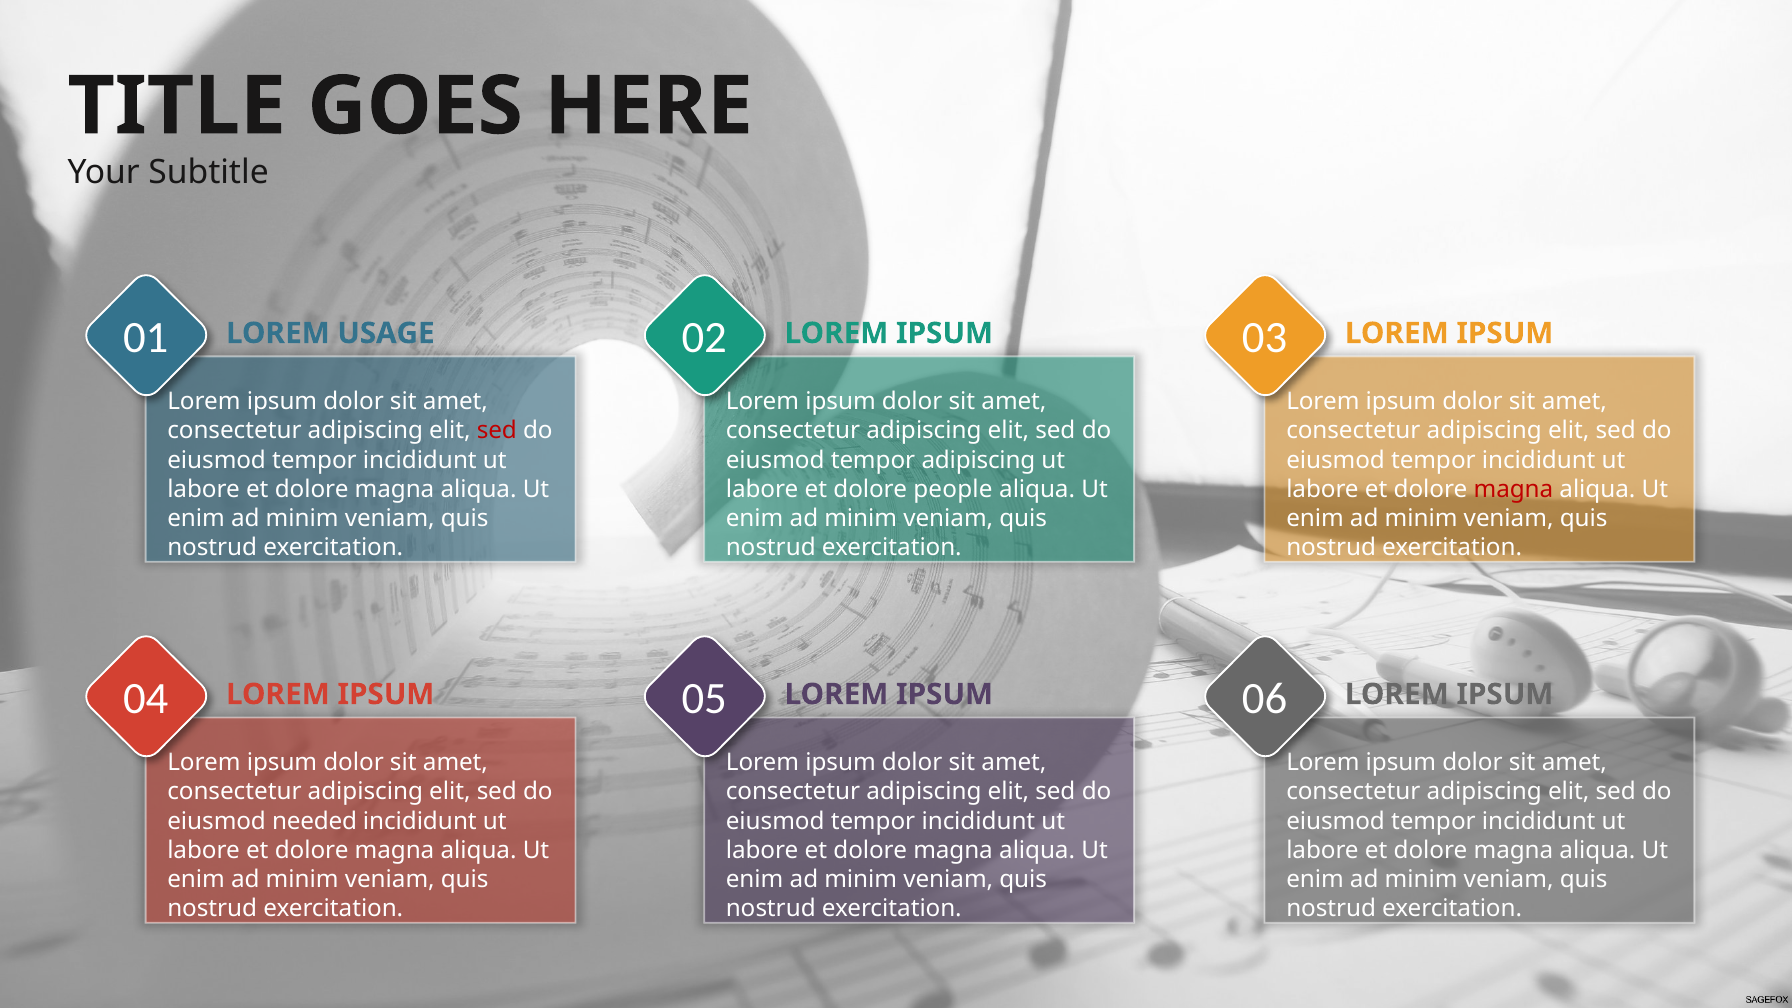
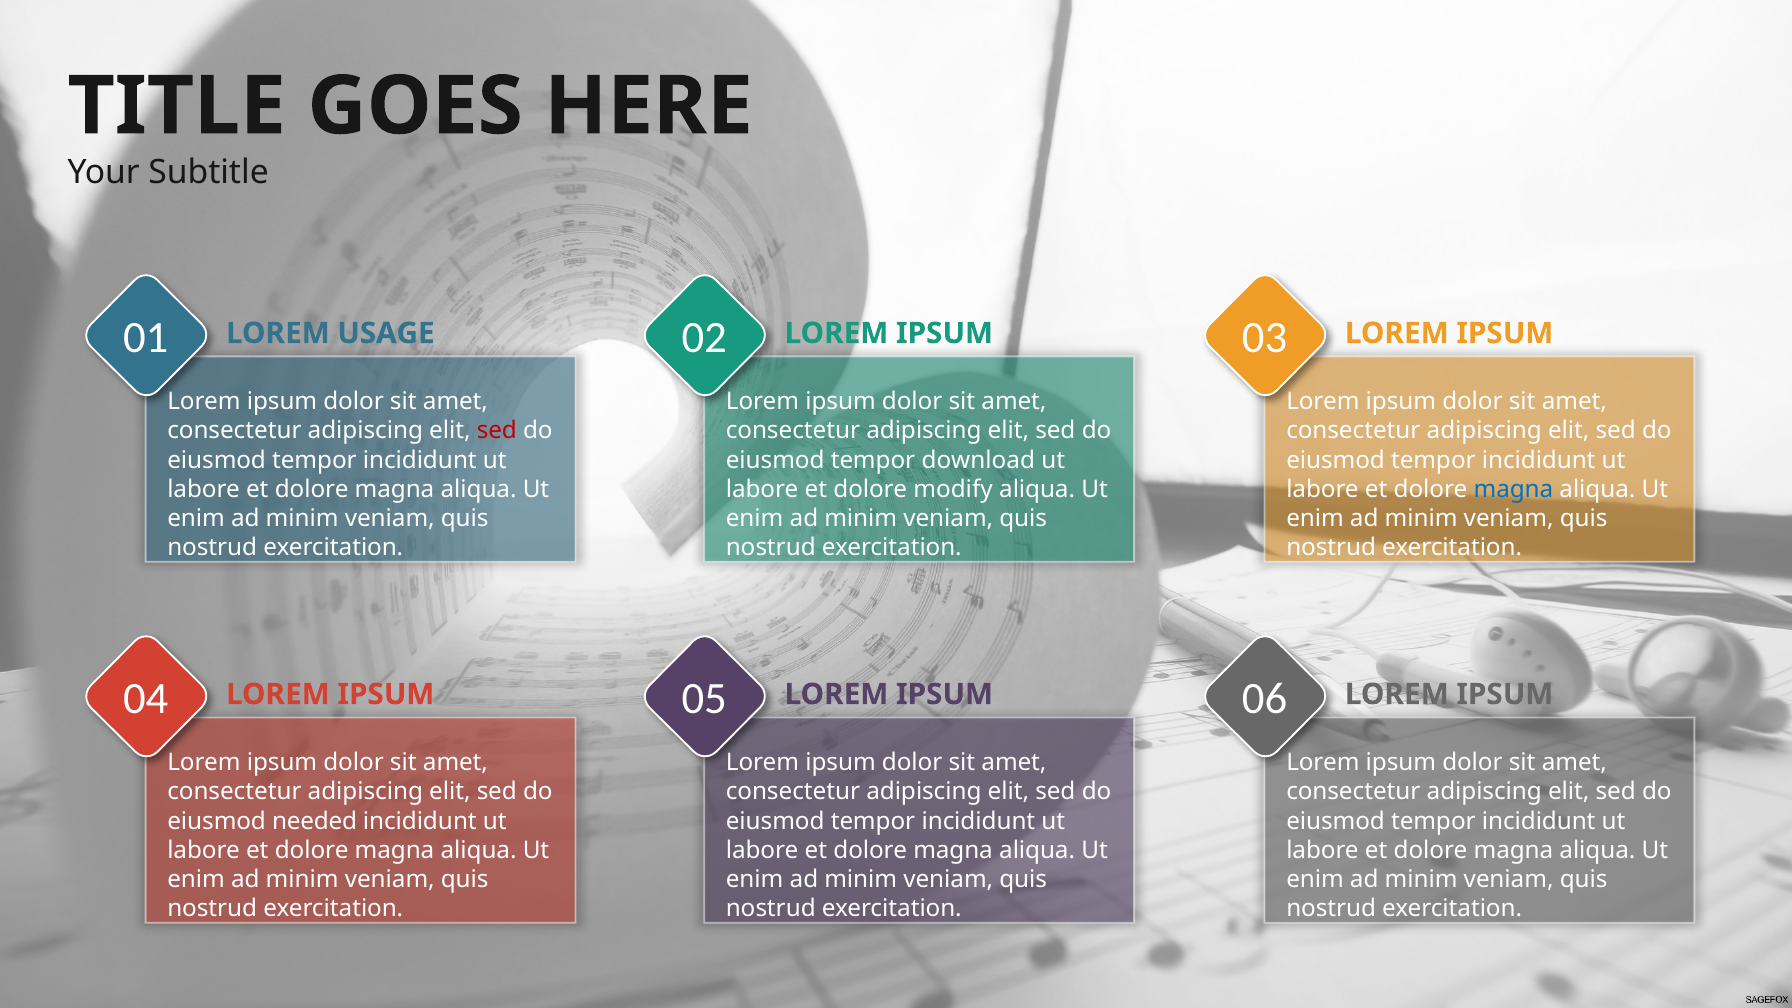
tempor adipiscing: adipiscing -> download
people: people -> modify
magna at (1513, 489) colour: red -> blue
